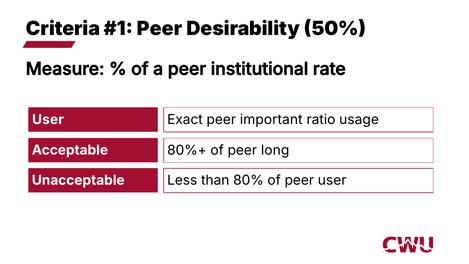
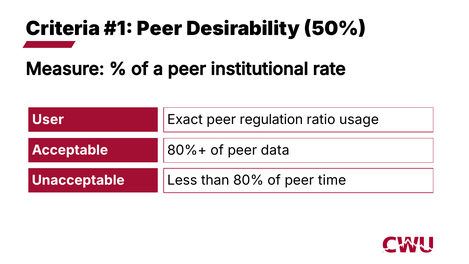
important: important -> regulation
long: long -> data
peer user: user -> time
